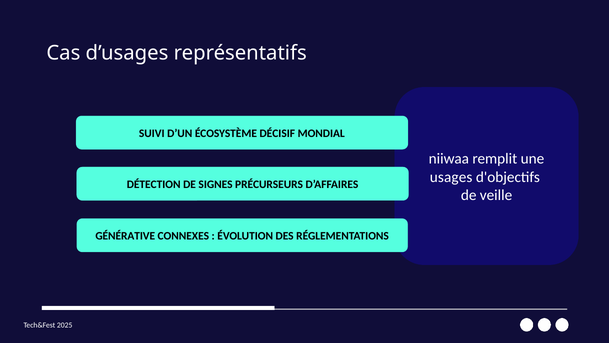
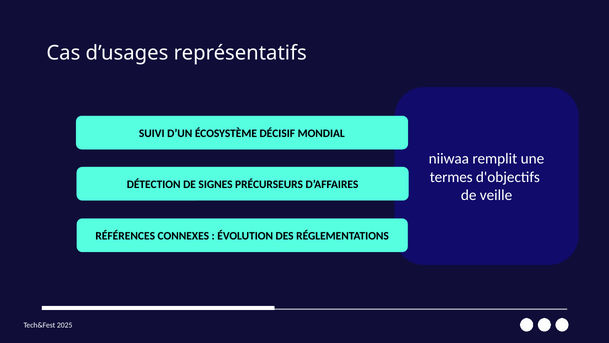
usages: usages -> termes
GÉNÉRATIVE: GÉNÉRATIVE -> RÉFÉRENCES
